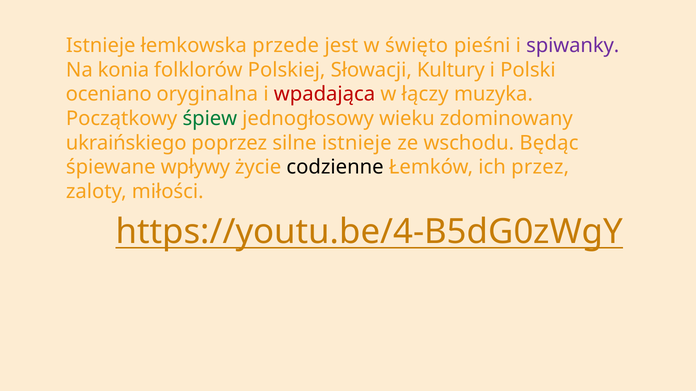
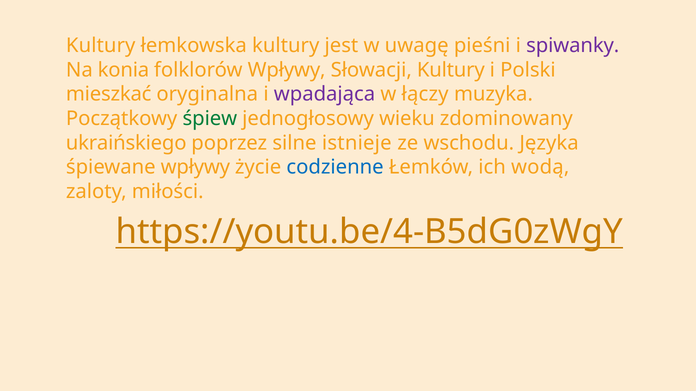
Istnieje at (101, 46): Istnieje -> Kultury
łemkowska przede: przede -> kultury
święto: święto -> uwagę
folklorów Polskiej: Polskiej -> Wpływy
oceniano: oceniano -> mieszkać
wpadająca colour: red -> purple
Będąc: Będąc -> Języka
codzienne colour: black -> blue
przez: przez -> wodą
